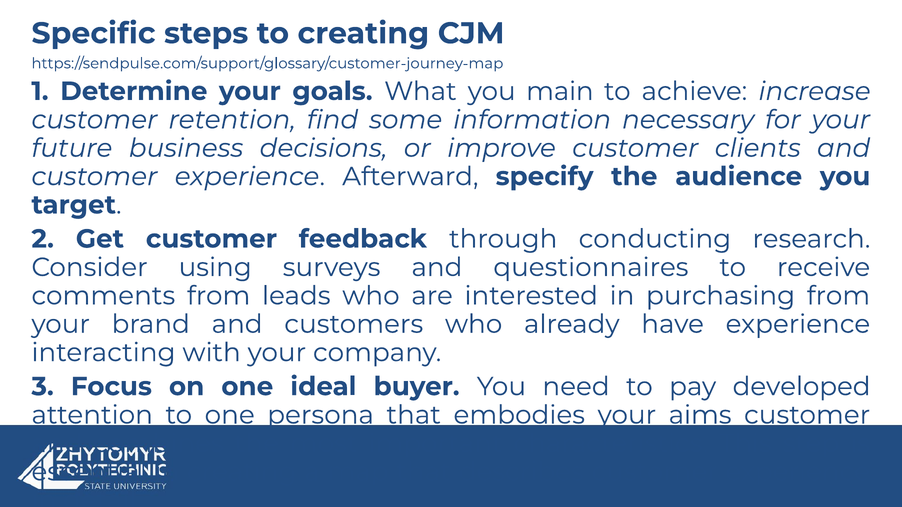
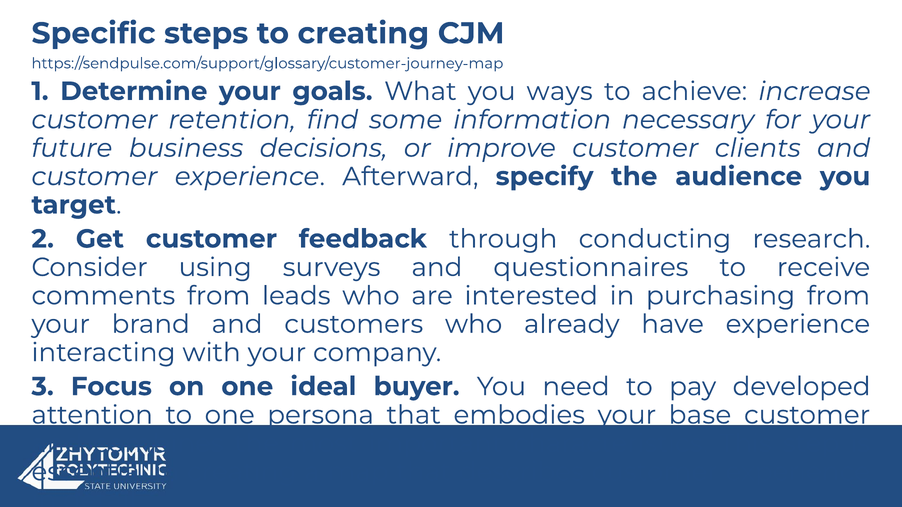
main: main -> ways
aims: aims -> base
